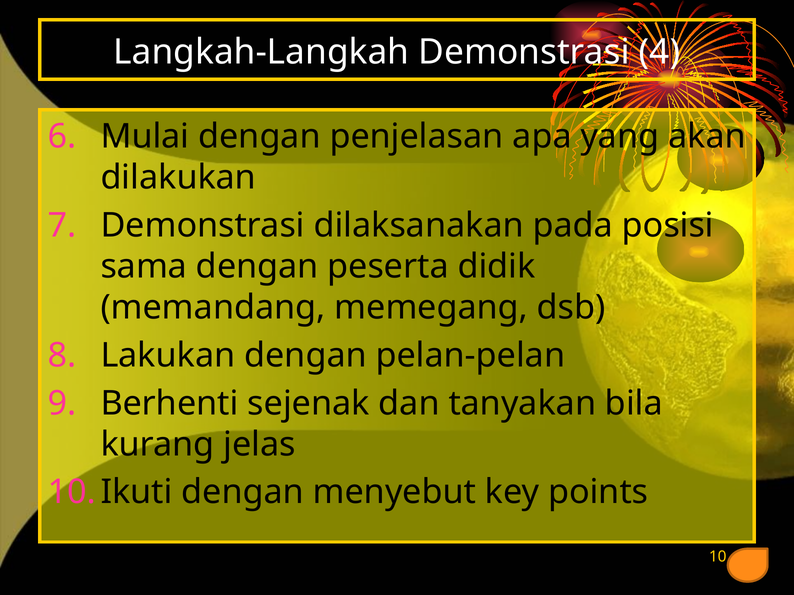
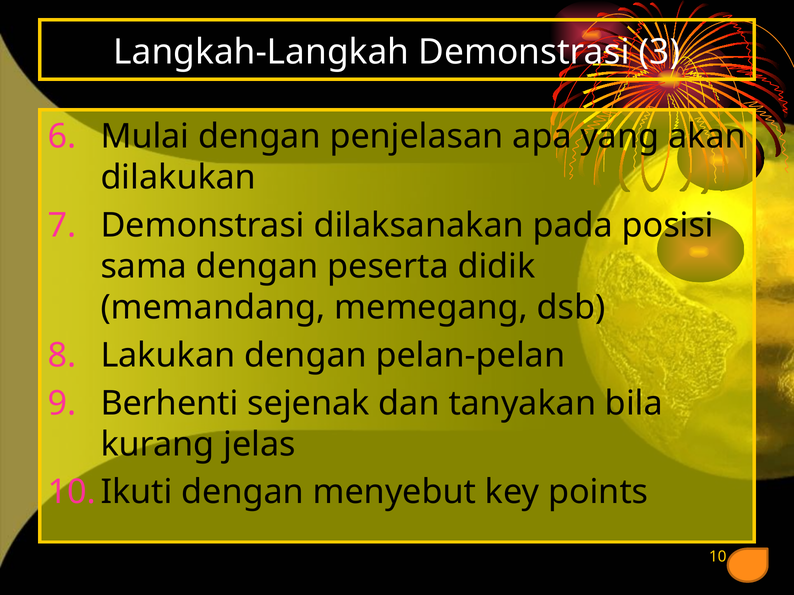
4: 4 -> 3
